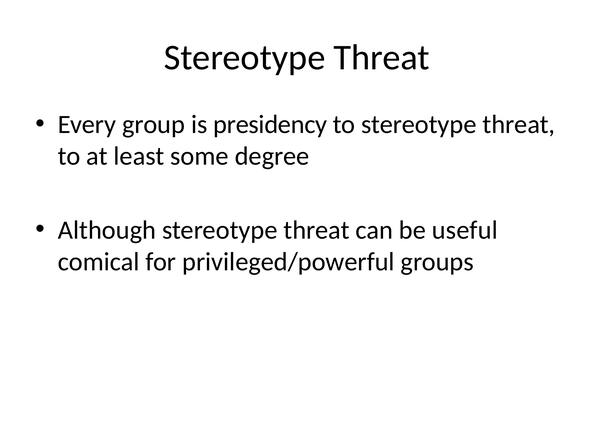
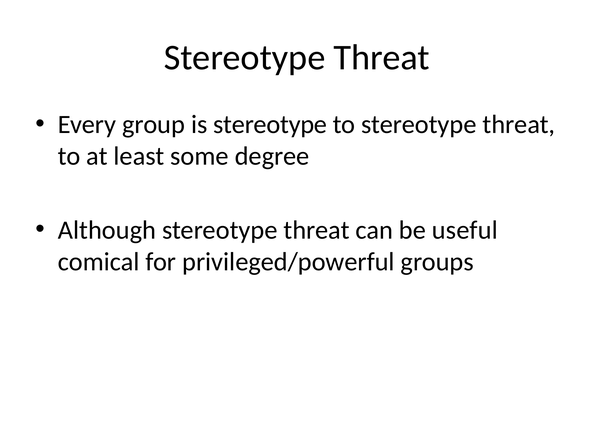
is presidency: presidency -> stereotype
